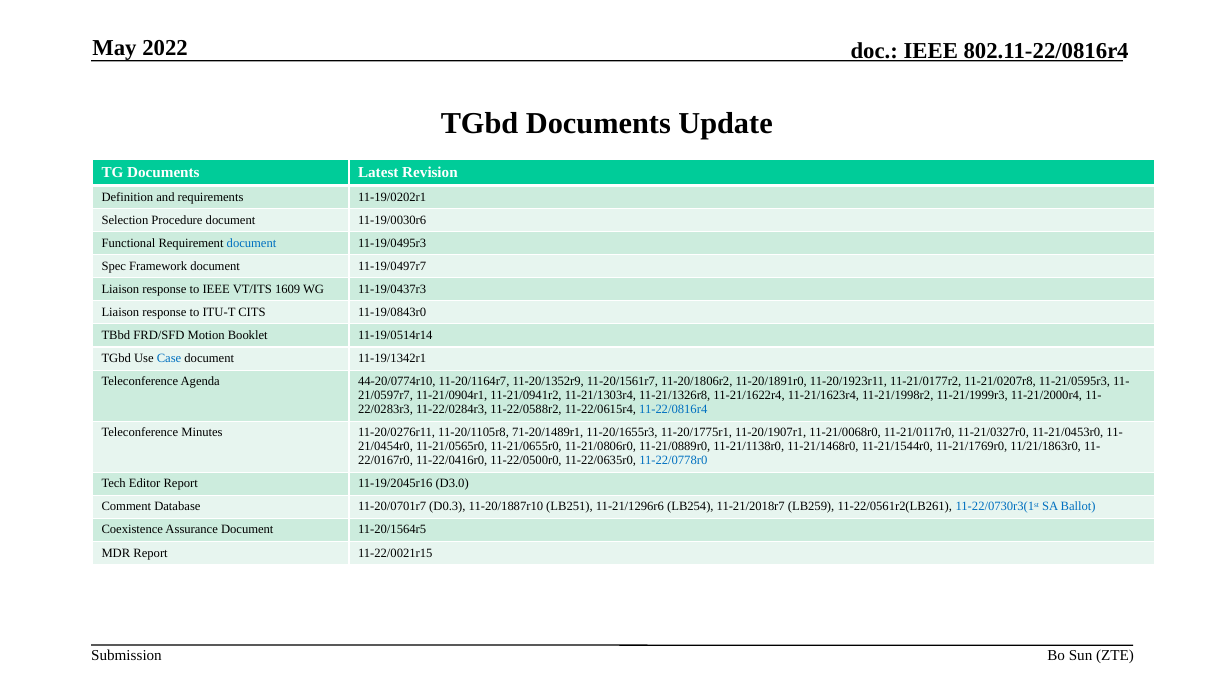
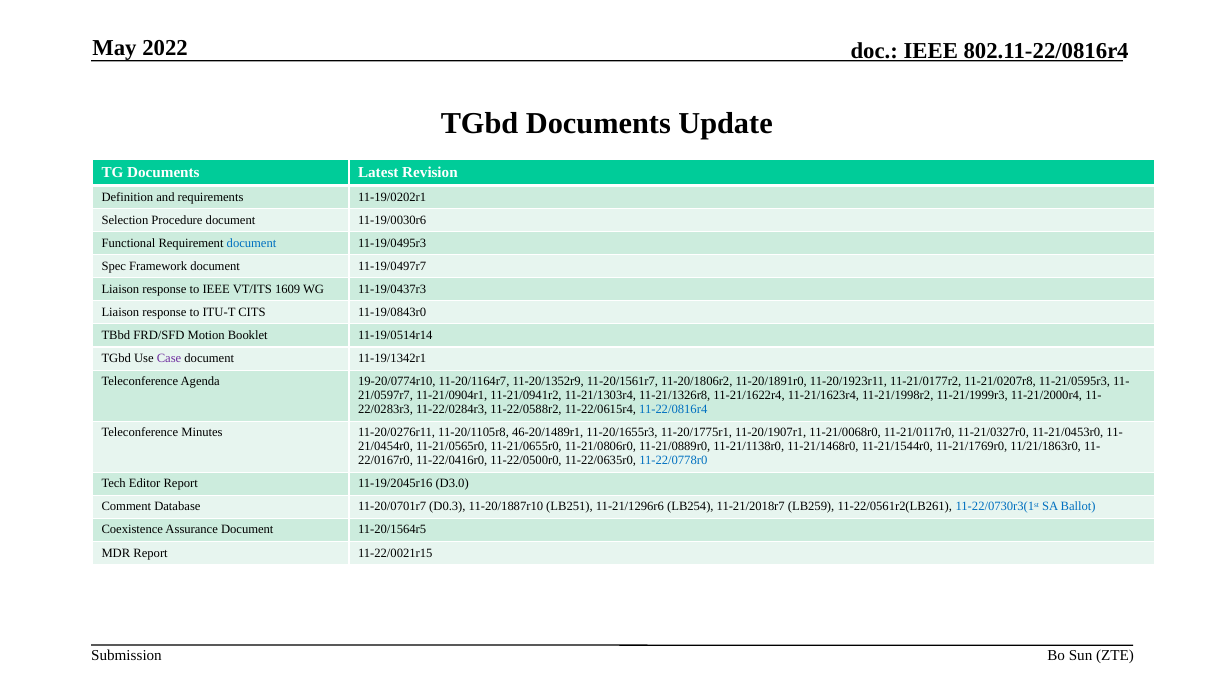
Case colour: blue -> purple
44-20/0774r10: 44-20/0774r10 -> 19-20/0774r10
71-20/1489r1: 71-20/1489r1 -> 46-20/1489r1
